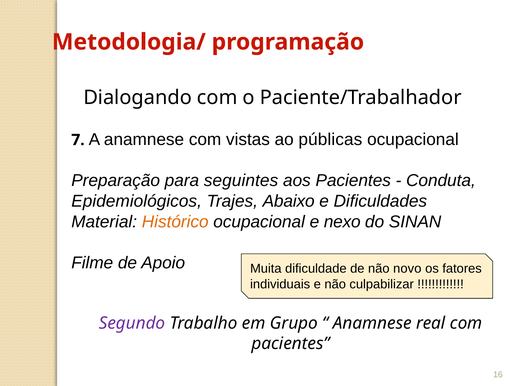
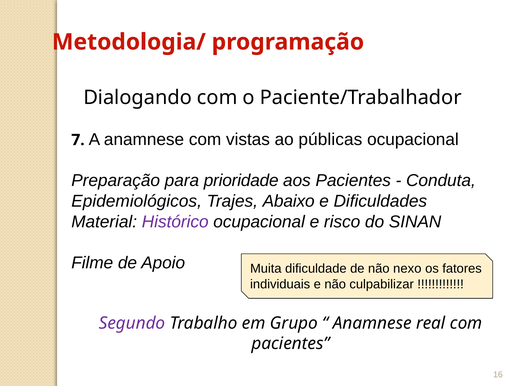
seguintes: seguintes -> prioridade
Histórico colour: orange -> purple
nexo: nexo -> risco
novo: novo -> nexo
